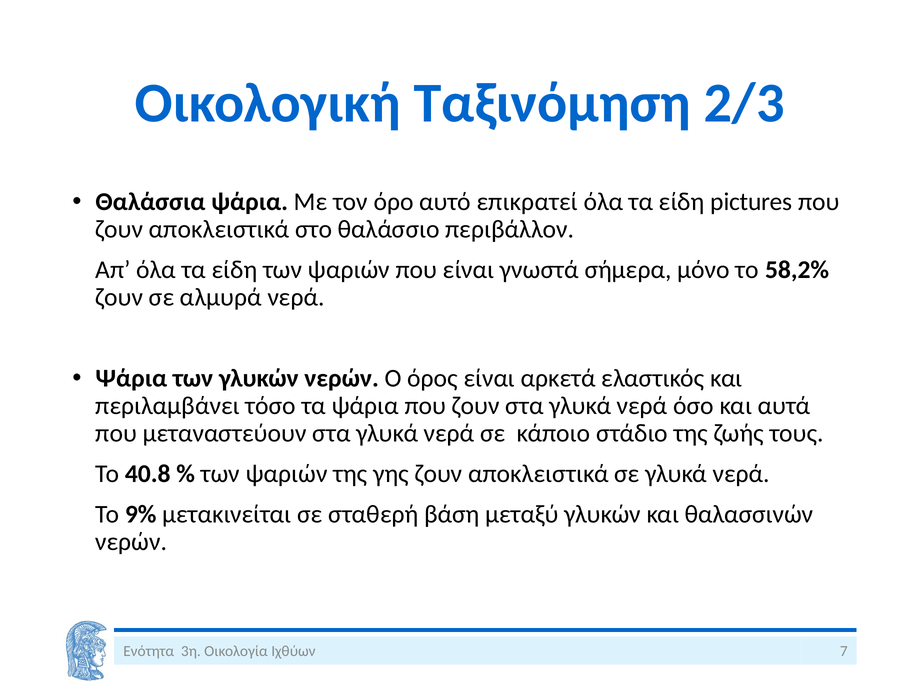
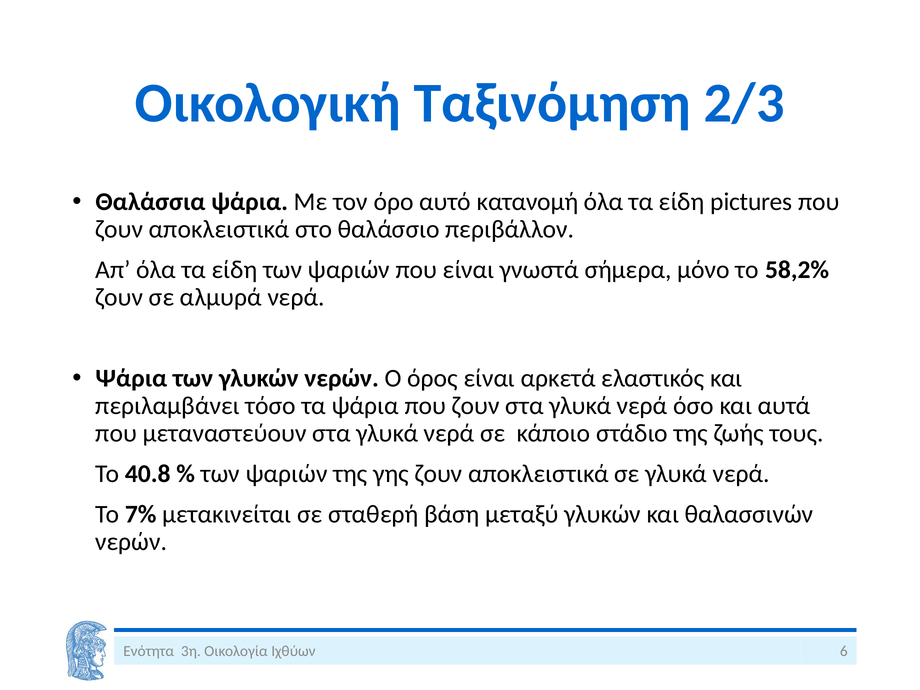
επικρατεί: επικρατεί -> κατανομή
9%: 9% -> 7%
7: 7 -> 6
